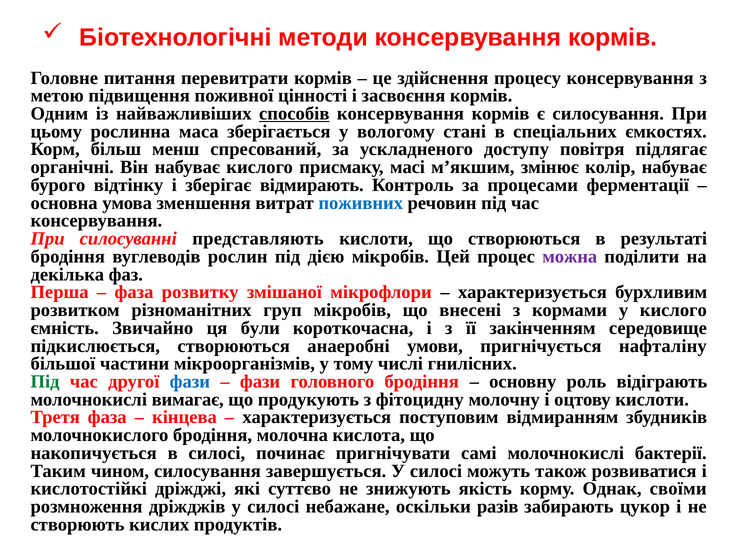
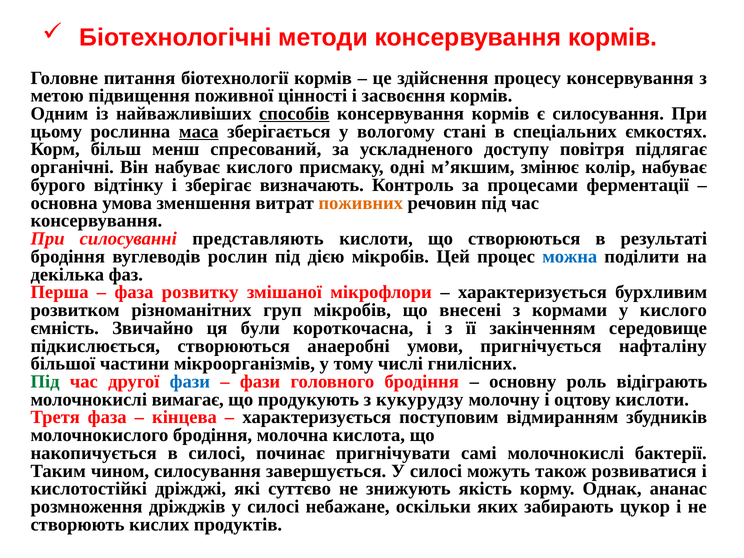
перевитрати: перевитрати -> біотехнології
маса underline: none -> present
масі: масі -> одні
відмирають: відмирають -> визначають
поживних colour: blue -> orange
можна colour: purple -> blue
фітоцидну: фітоцидну -> кукурудзу
своїми: своїми -> ананас
разів: разів -> яких
